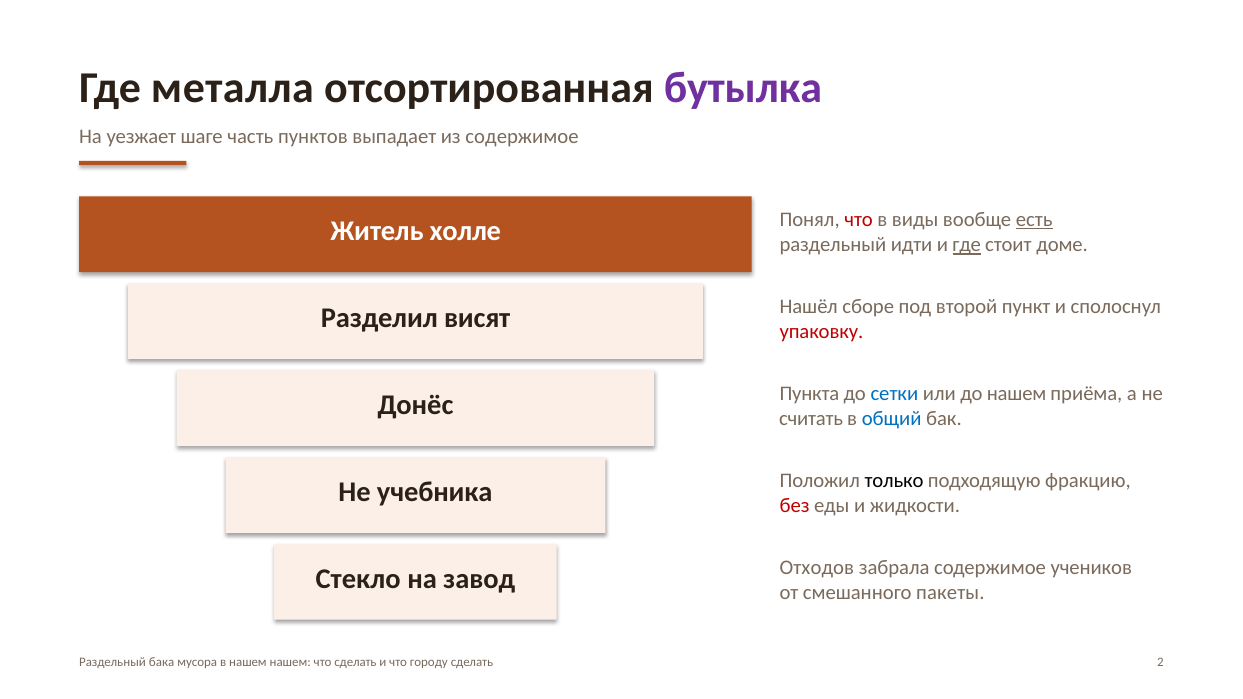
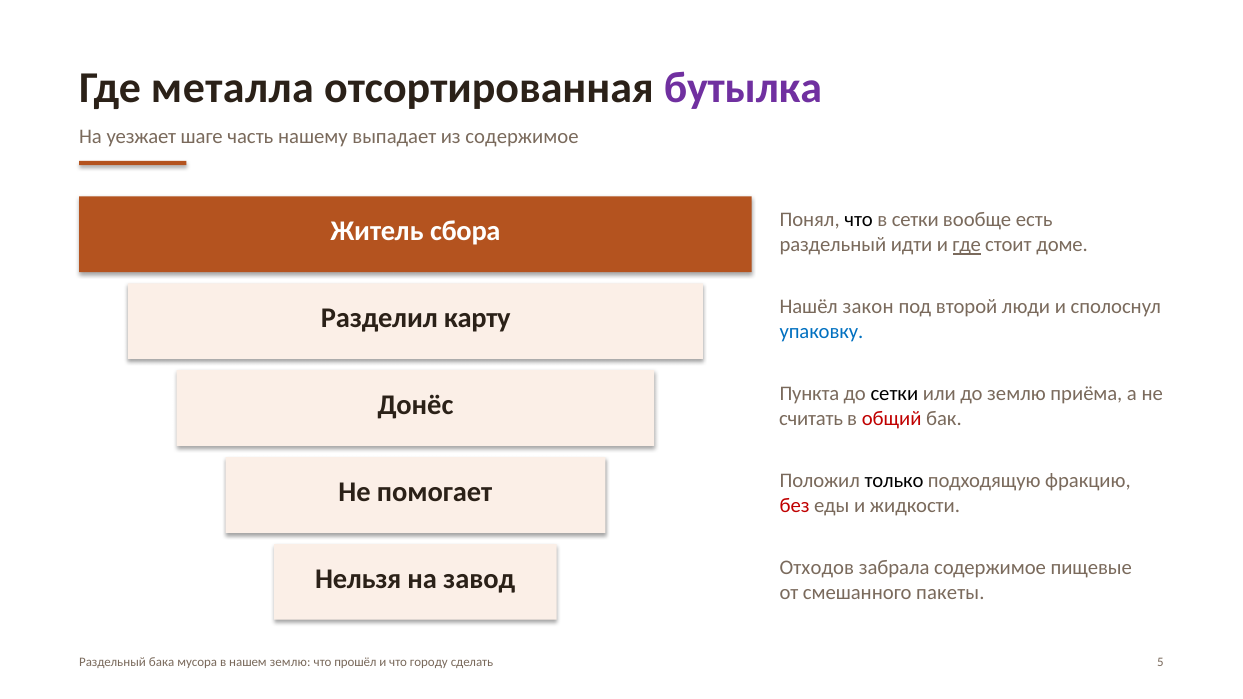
пунктов: пунктов -> нашему
холле: холле -> сбора
что at (859, 220) colour: red -> black
в виды: виды -> сетки
есть underline: present -> none
висят: висят -> карту
сборе: сборе -> закон
пункт: пункт -> люди
упаковку colour: red -> blue
сетки at (894, 394) colour: blue -> black
до нашем: нашем -> землю
общий colour: blue -> red
учебника: учебника -> помогает
Стекло: Стекло -> Нельзя
учеников: учеников -> пищевые
нашем нашем: нашем -> землю
что сделать: сделать -> прошёл
2: 2 -> 5
